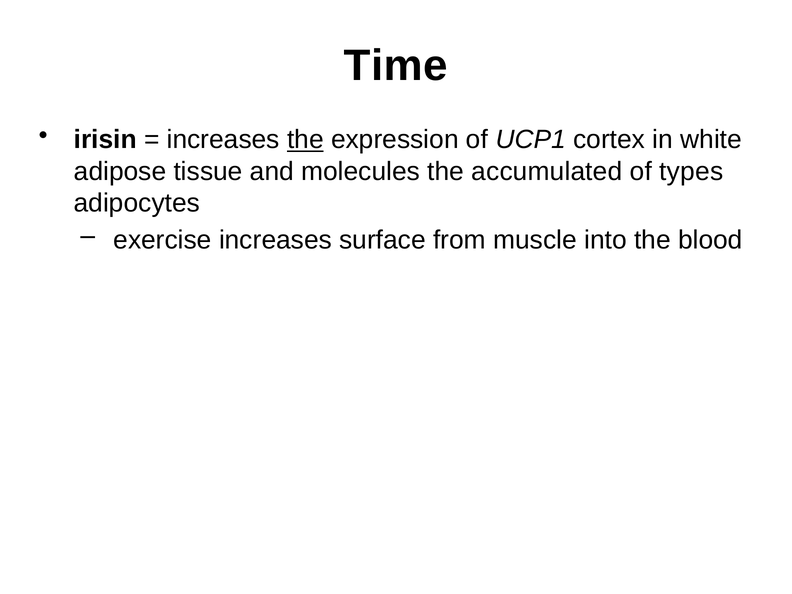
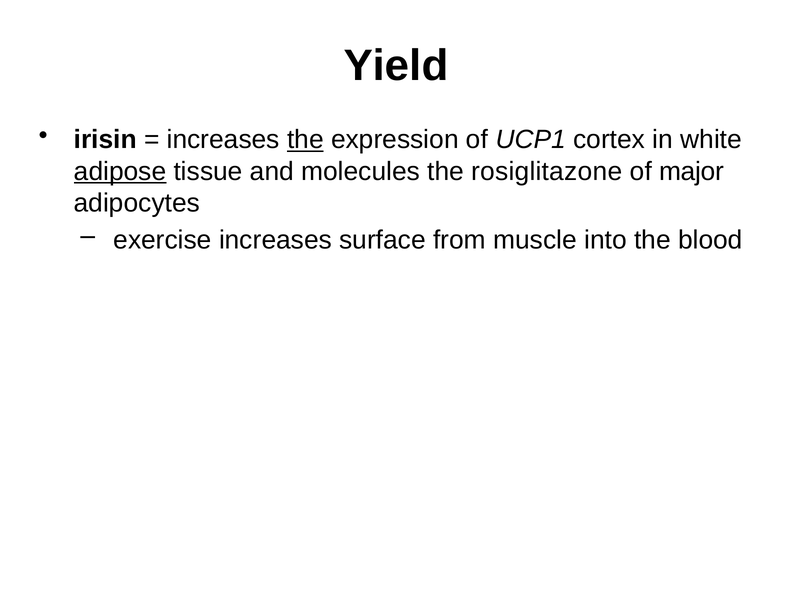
Time: Time -> Yield
adipose underline: none -> present
accumulated: accumulated -> rosiglitazone
types: types -> major
